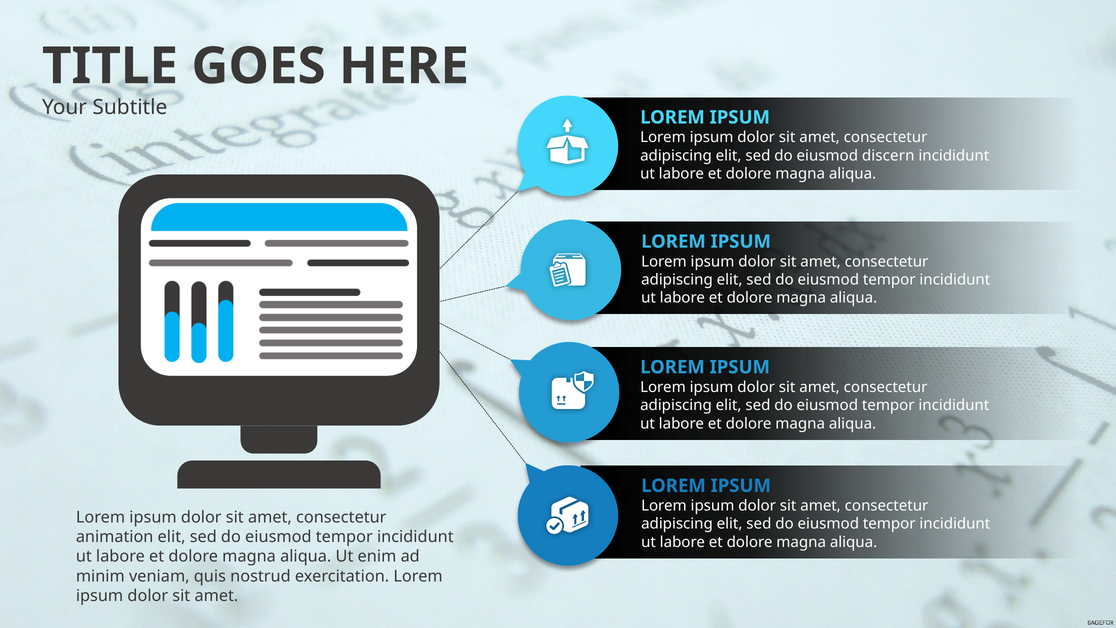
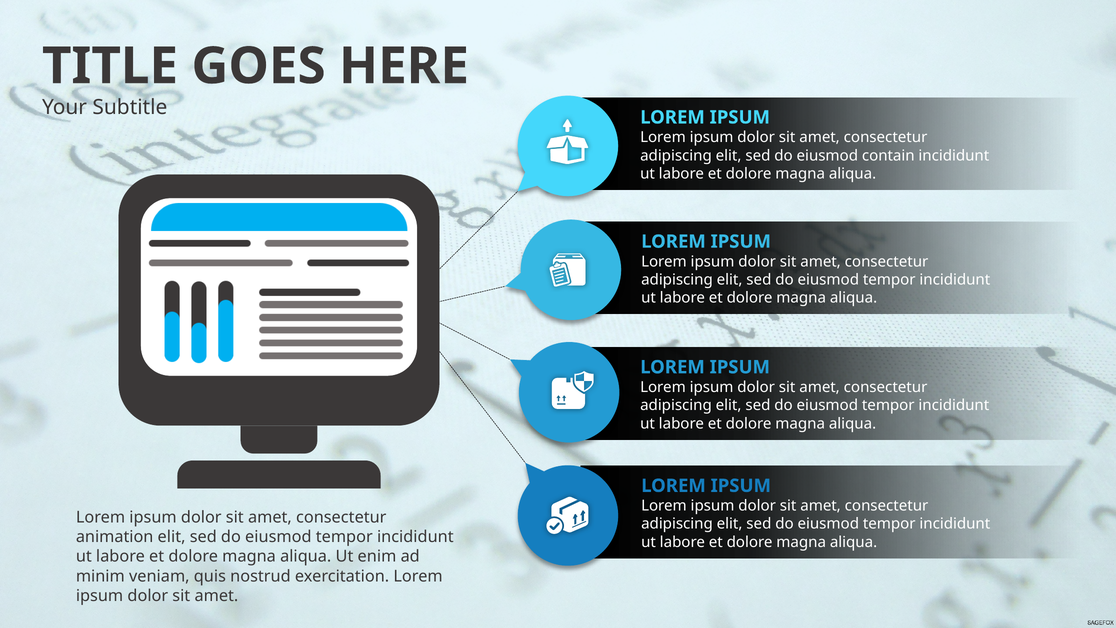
discern: discern -> contain
